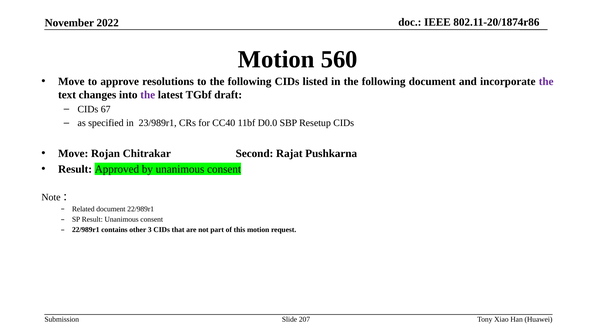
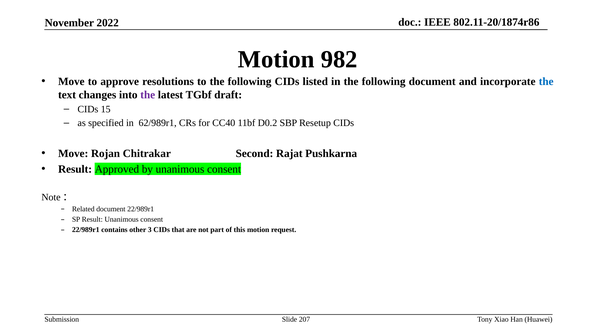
560: 560 -> 982
the at (546, 81) colour: purple -> blue
67: 67 -> 15
23/989r1: 23/989r1 -> 62/989r1
D0.0: D0.0 -> D0.2
